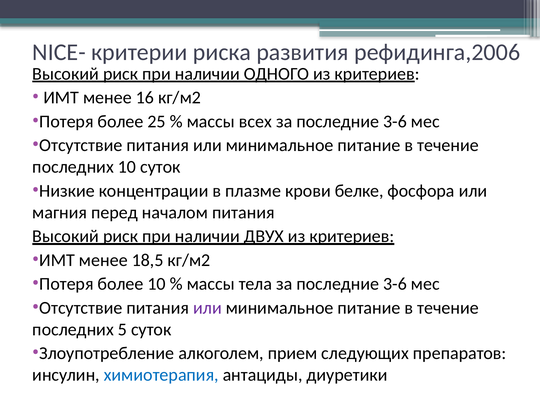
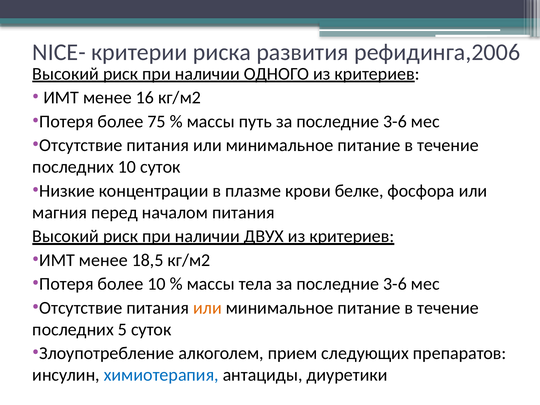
25: 25 -> 75
всех: всех -> путь
или at (207, 308) colour: purple -> orange
